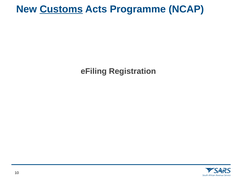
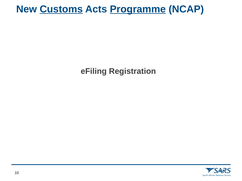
Programme underline: none -> present
